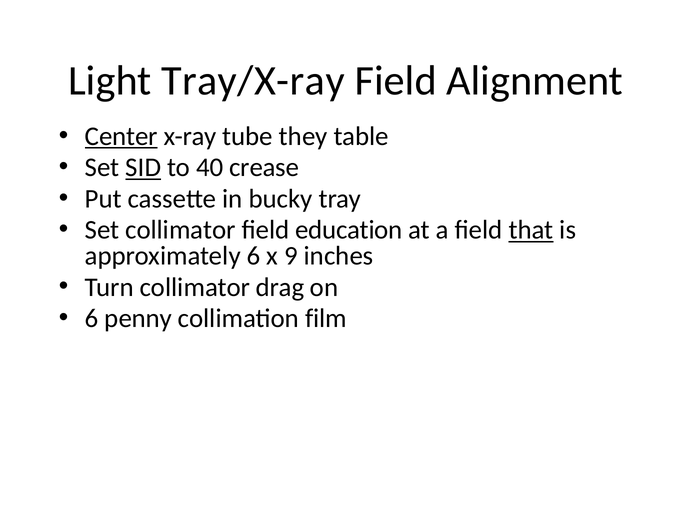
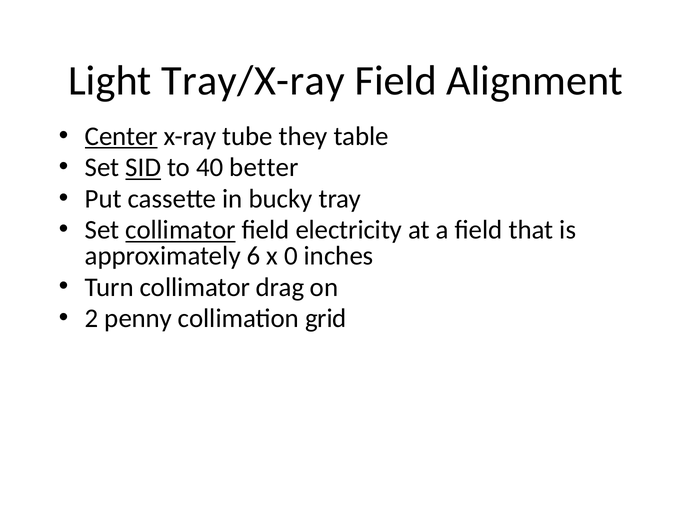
crease: crease -> better
collimator at (180, 230) underline: none -> present
education: education -> electricity
that underline: present -> none
9: 9 -> 0
6 at (92, 318): 6 -> 2
film: film -> grid
